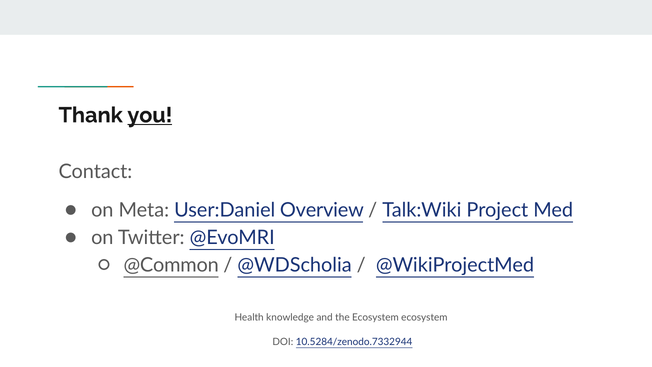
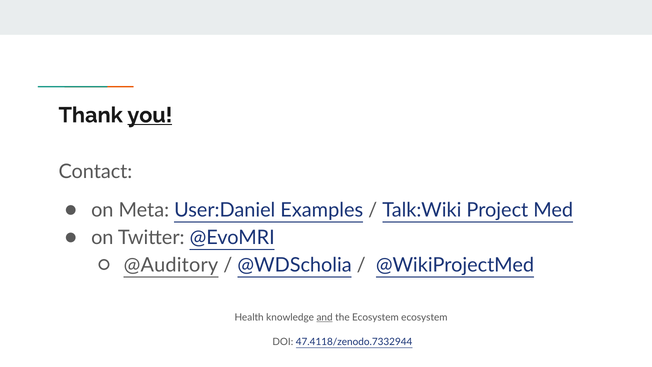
Overview: Overview -> Examples
@Common: @Common -> @Auditory
and underline: none -> present
10.5284/zenodo.7332944: 10.5284/zenodo.7332944 -> 47.4118/zenodo.7332944
